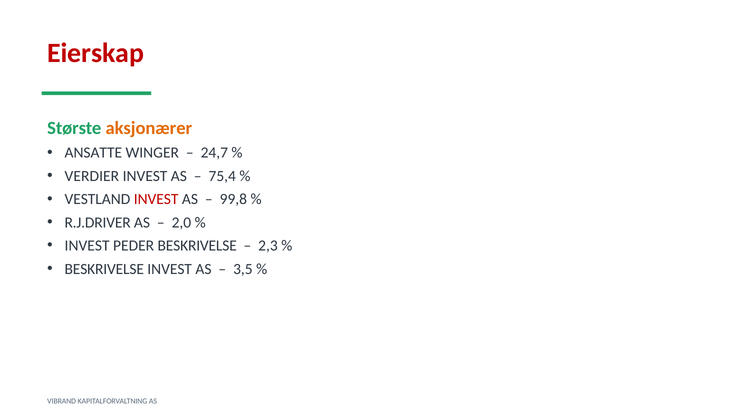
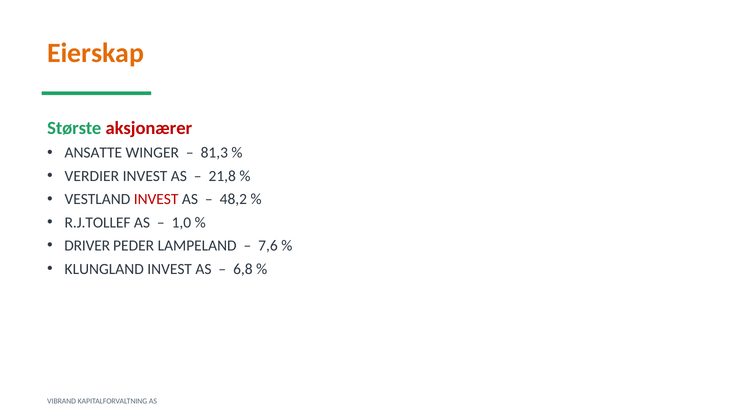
Eierskap colour: red -> orange
aksjonærer colour: orange -> red
24,7: 24,7 -> 81,3
75,4: 75,4 -> 21,8
99,8: 99,8 -> 48,2
R.J.DRIVER: R.J.DRIVER -> R.J.TOLLEF
2,0: 2,0 -> 1,0
INVEST at (87, 245): INVEST -> DRIVER
PEDER BESKRIVELSE: BESKRIVELSE -> LAMPELAND
2,3: 2,3 -> 7,6
BESKRIVELSE at (104, 269): BESKRIVELSE -> KLUNGLAND
3,5: 3,5 -> 6,8
